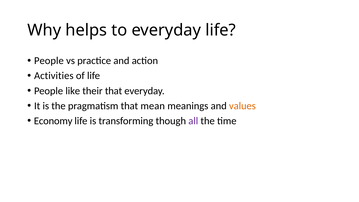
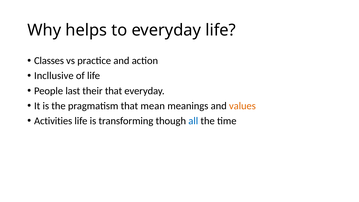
People at (49, 61): People -> Classes
Activities: Activities -> Incllusive
like: like -> last
Economy: Economy -> Activities
all colour: purple -> blue
